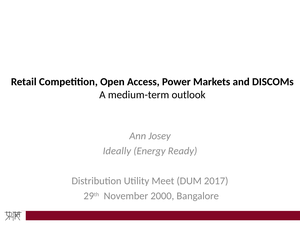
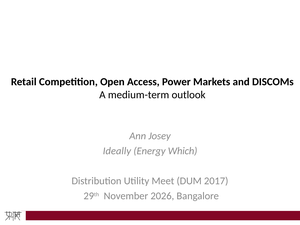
Ready: Ready -> Which
2000: 2000 -> 2026
